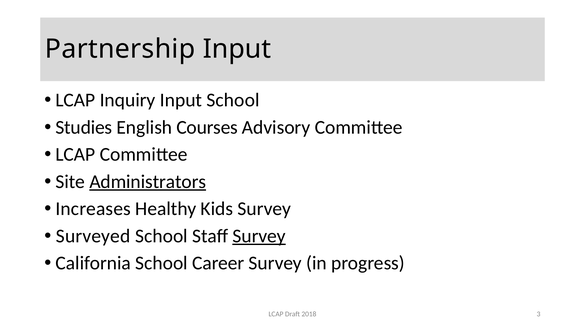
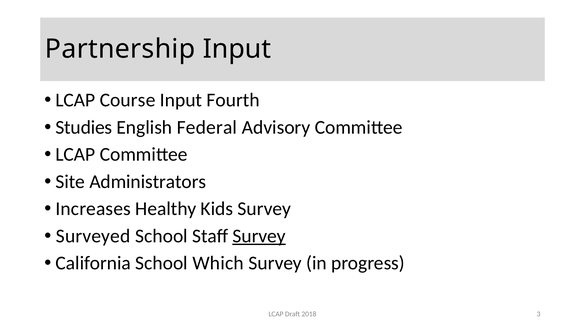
Inquiry: Inquiry -> Course
Input School: School -> Fourth
Courses: Courses -> Federal
Administrators underline: present -> none
Career: Career -> Which
